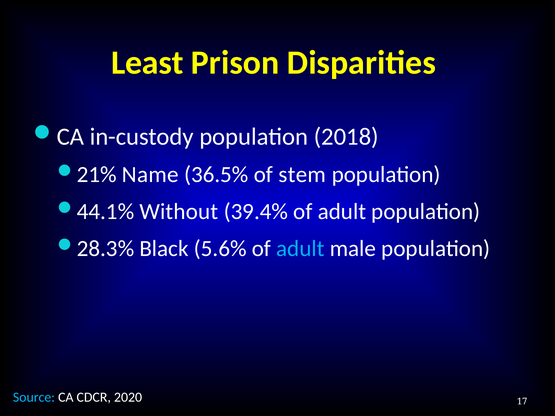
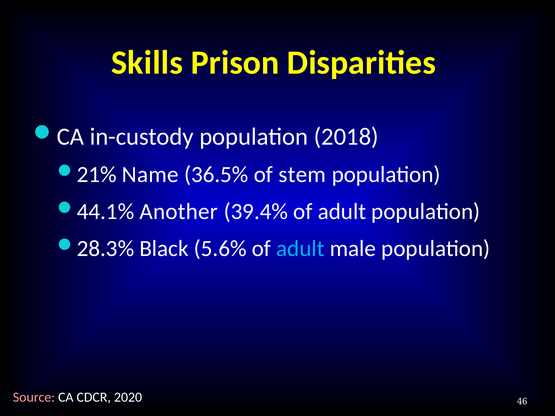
Least: Least -> Skills
Without: Without -> Another
Source colour: light blue -> pink
17: 17 -> 46
